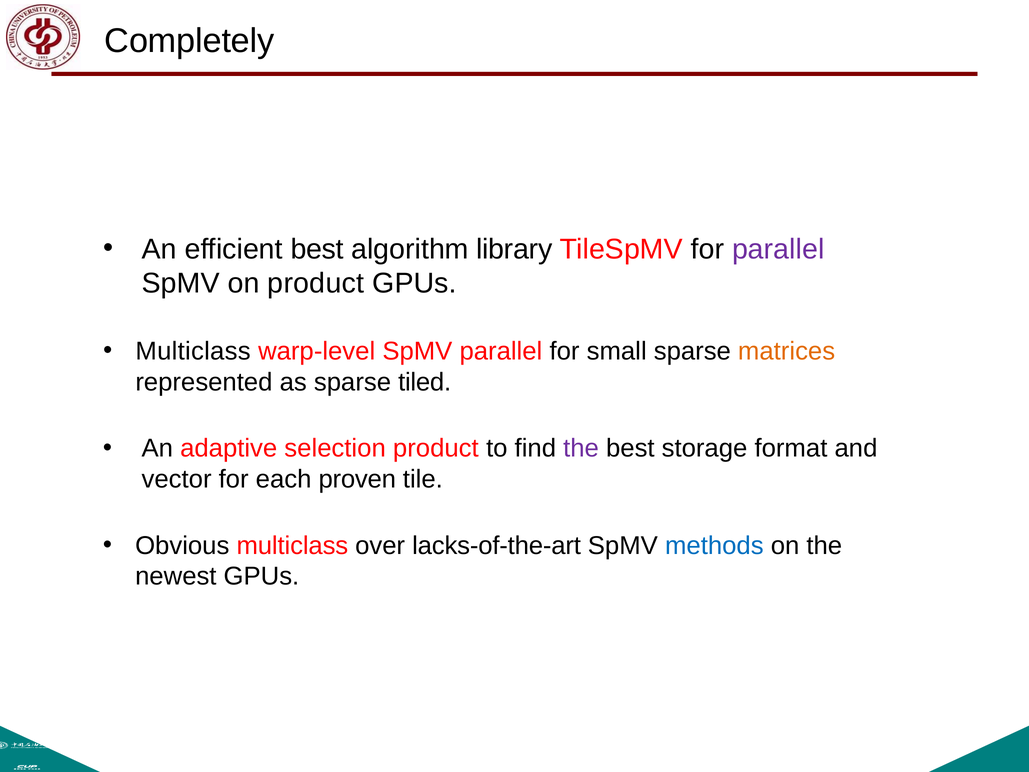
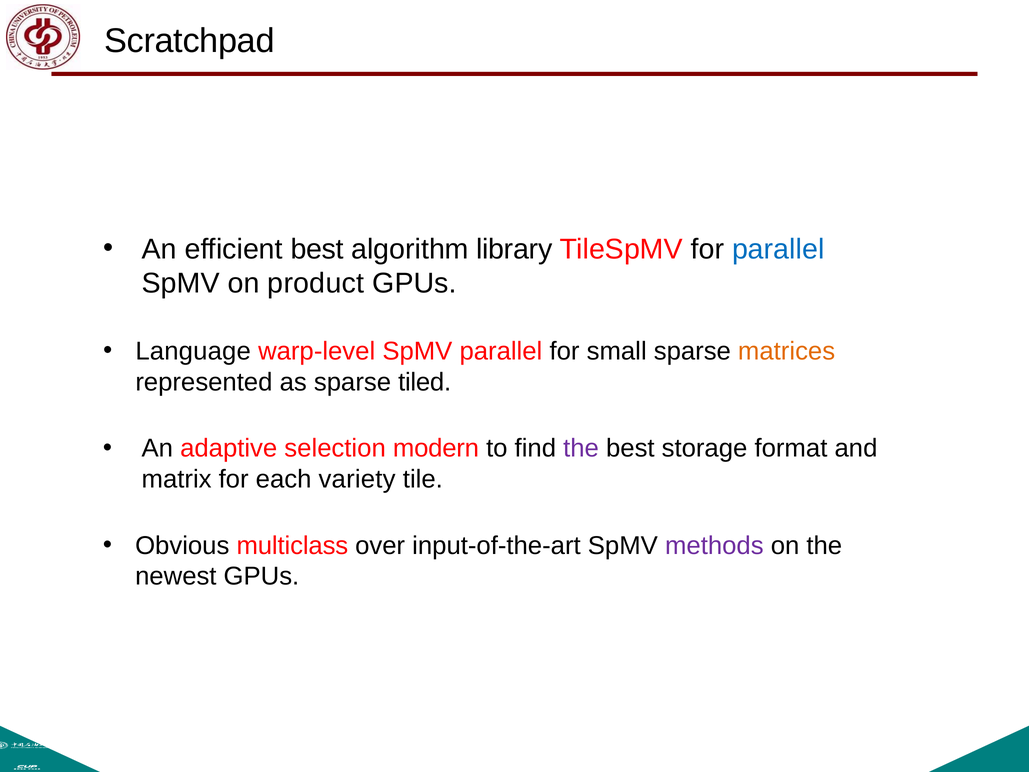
Completely: Completely -> Scratchpad
parallel at (778, 249) colour: purple -> blue
Multiclass at (193, 351): Multiclass -> Language
selection product: product -> modern
vector: vector -> matrix
proven: proven -> variety
lacks-of-the-art: lacks-of-the-art -> input-of-the-art
methods colour: blue -> purple
